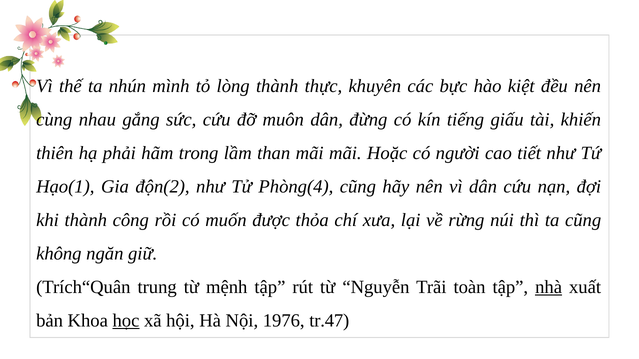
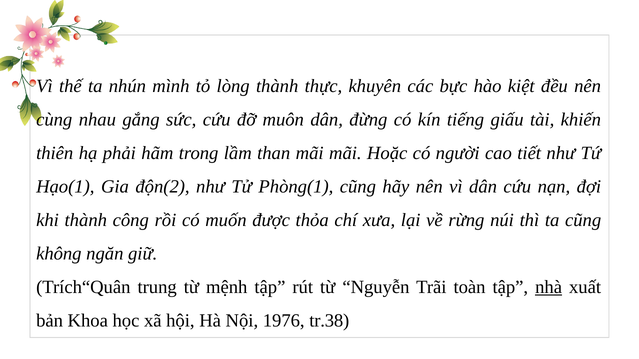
Phòng(4: Phòng(4 -> Phòng(1
học underline: present -> none
tr.47: tr.47 -> tr.38
